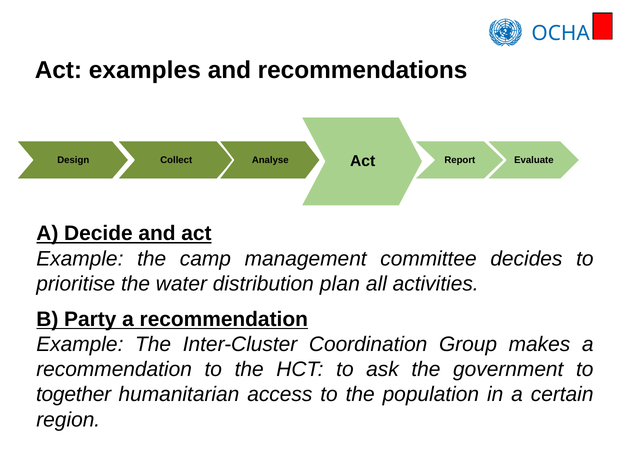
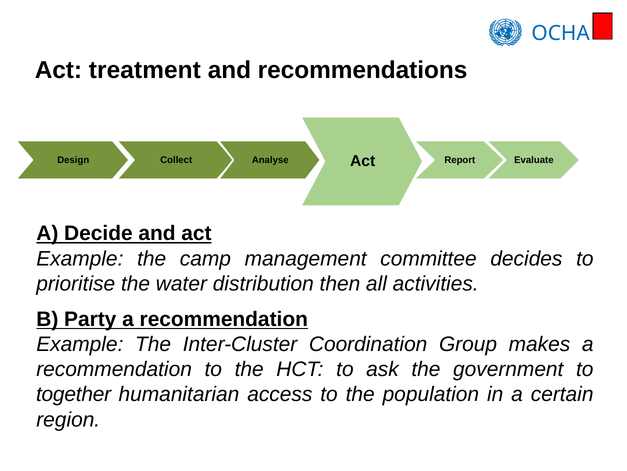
examples: examples -> treatment
plan: plan -> then
